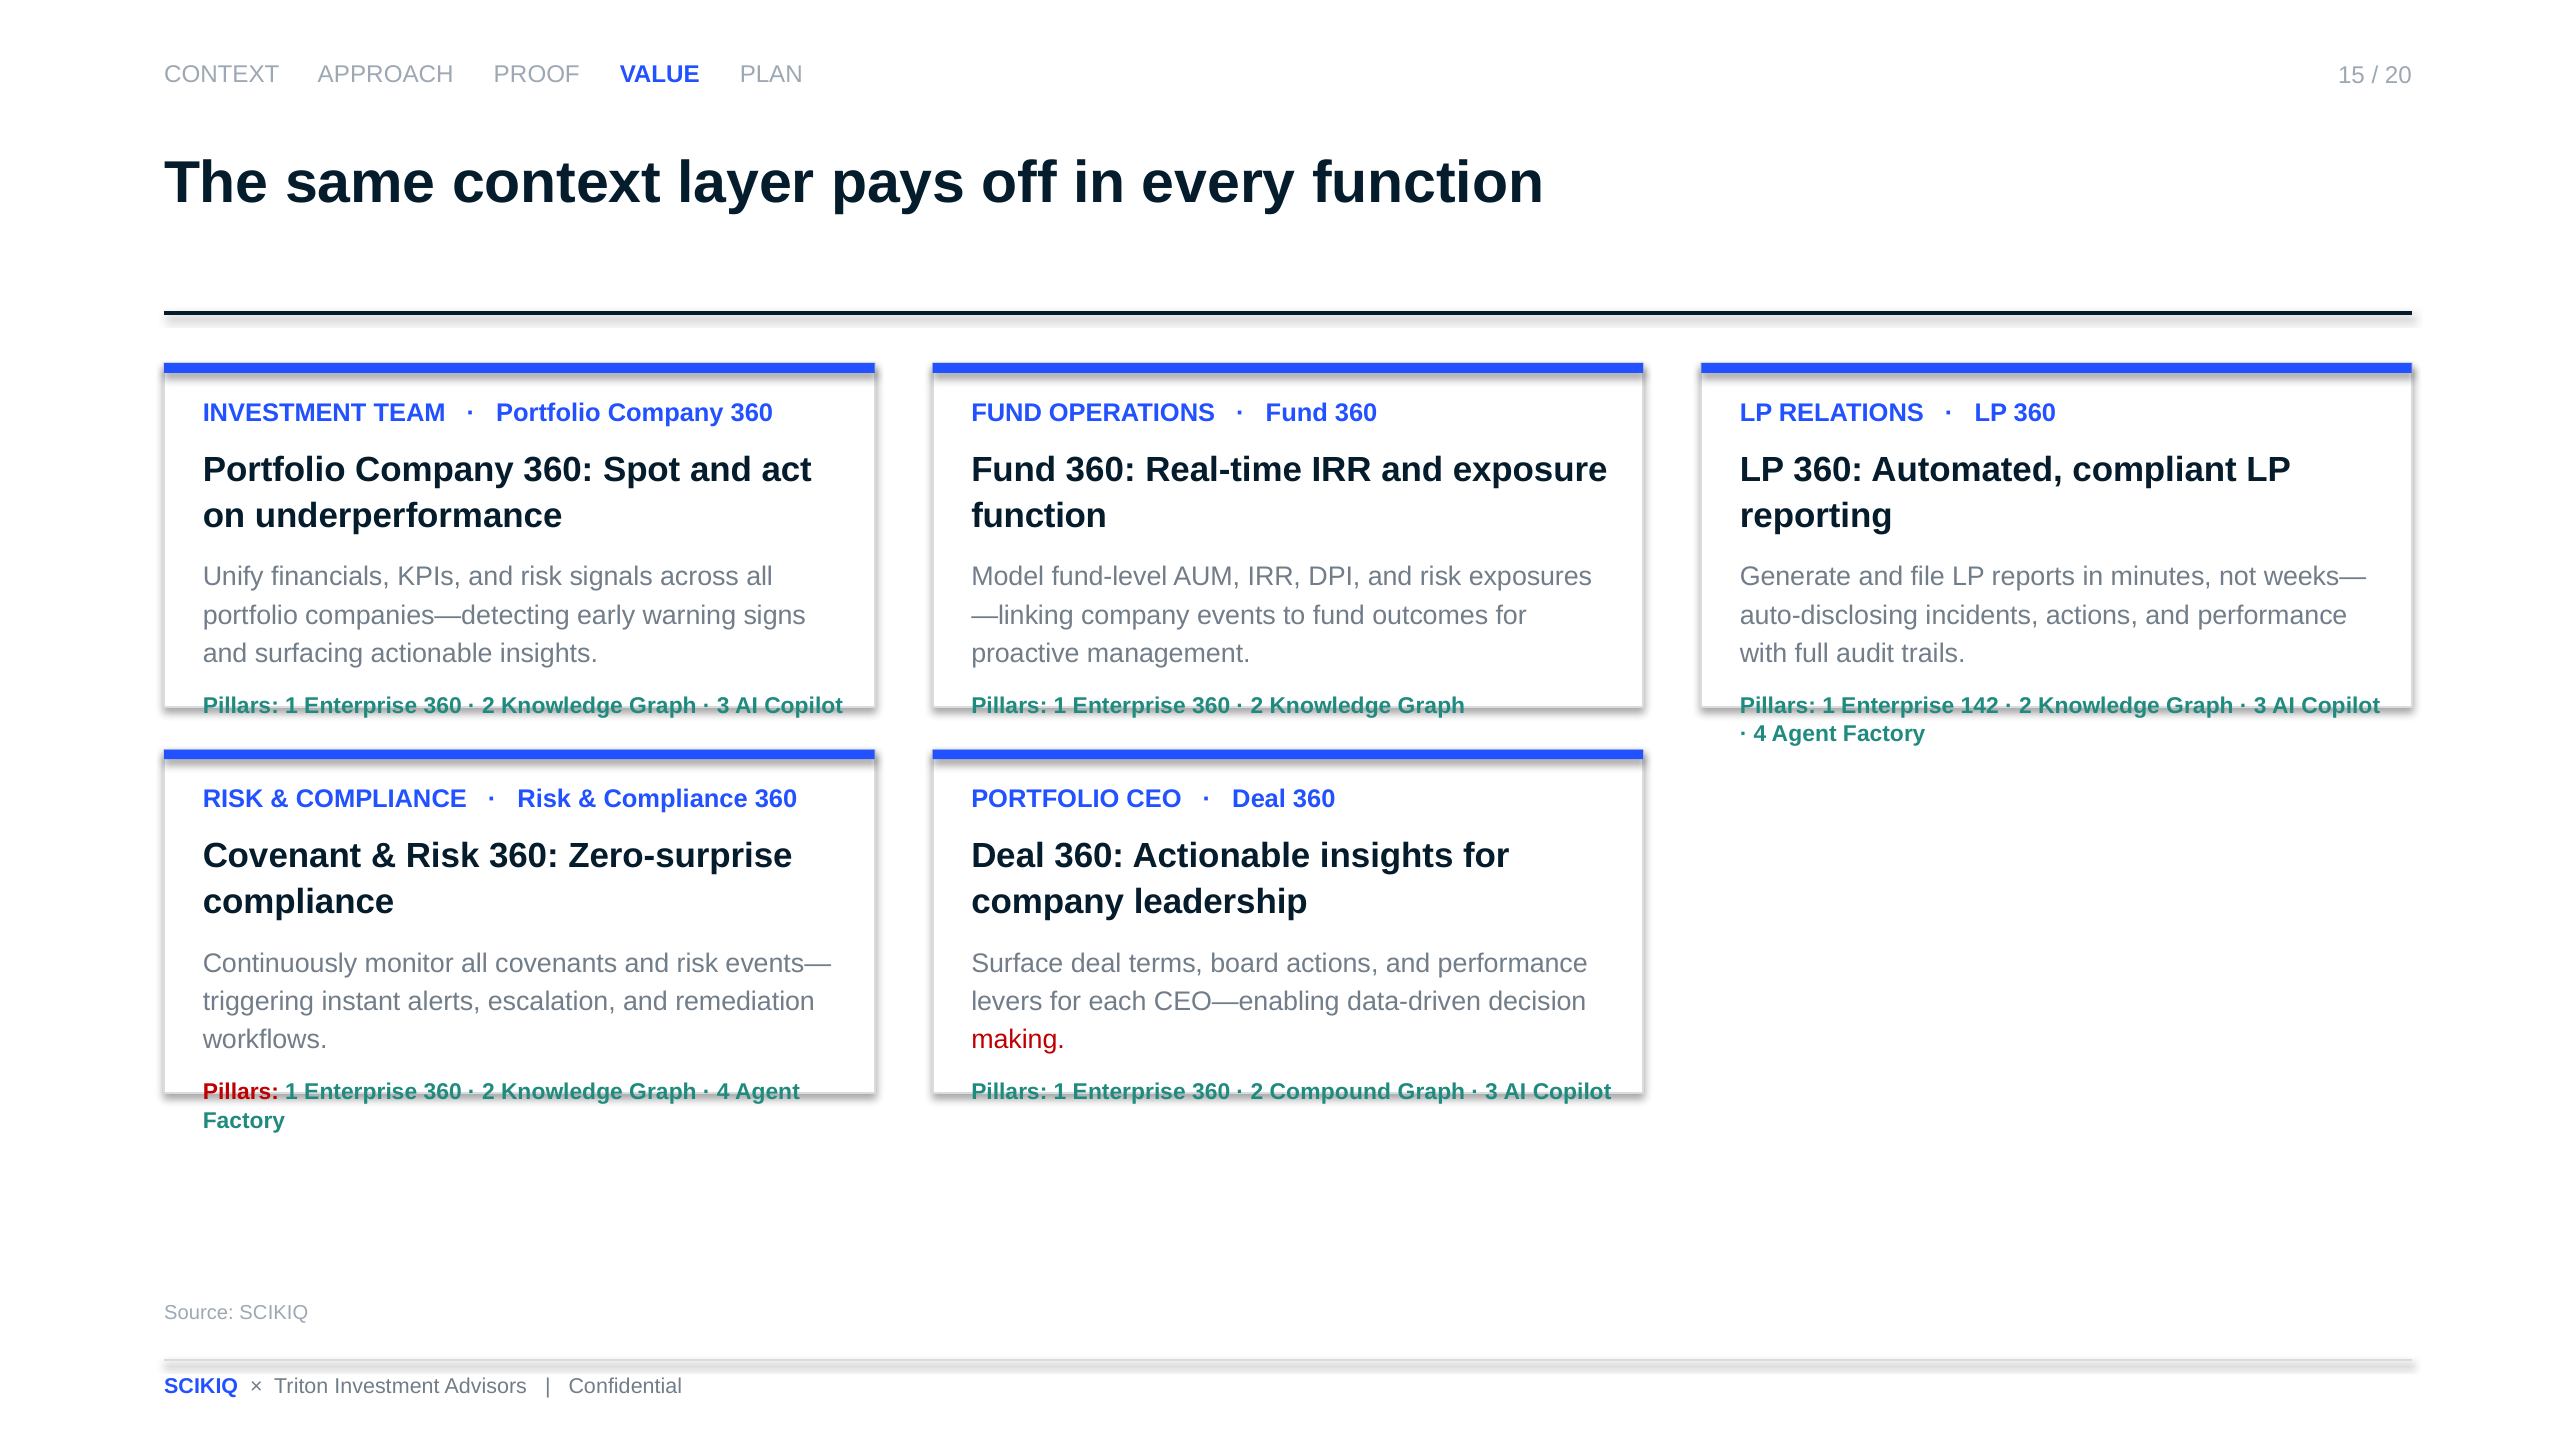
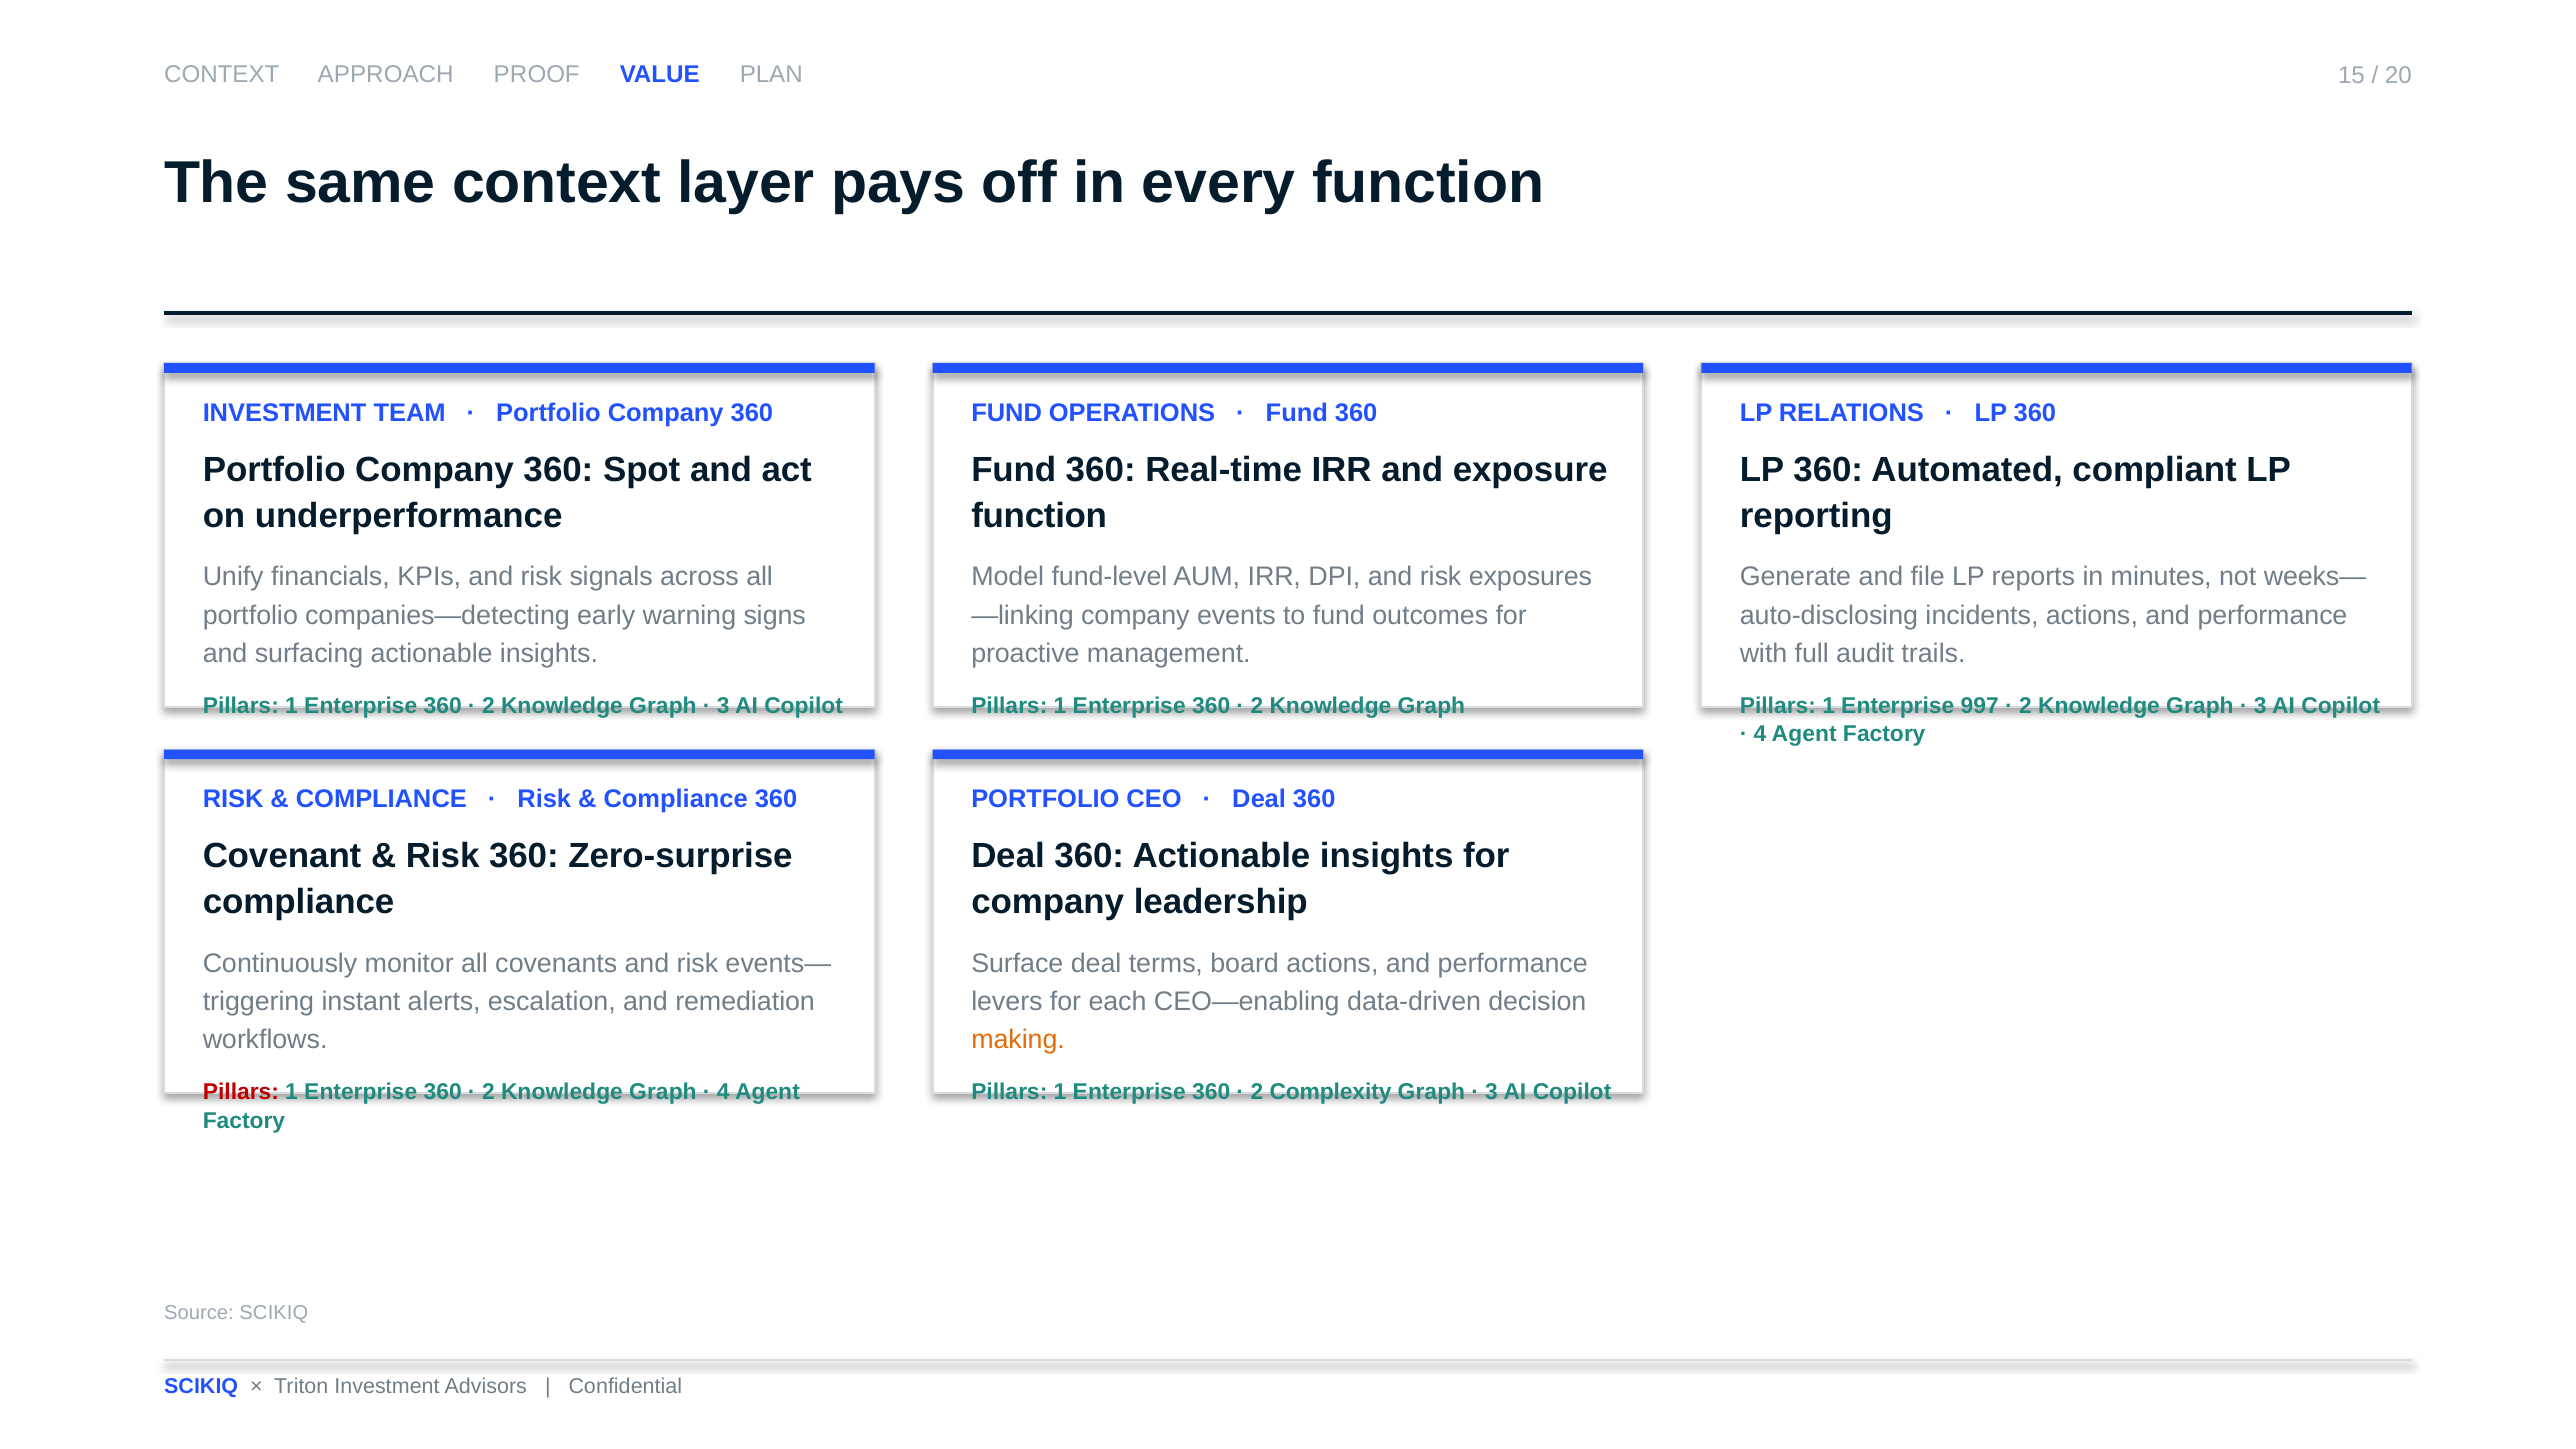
142: 142 -> 997
making colour: red -> orange
Compound: Compound -> Complexity
